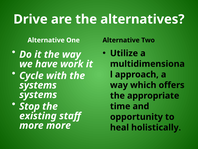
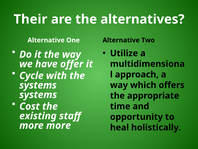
Drive: Drive -> Their
work: work -> offer
Stop: Stop -> Cost
